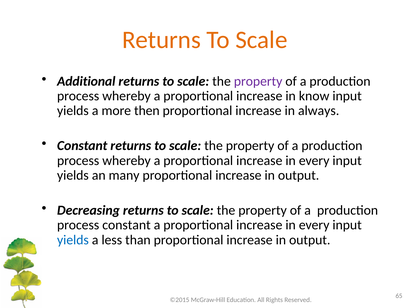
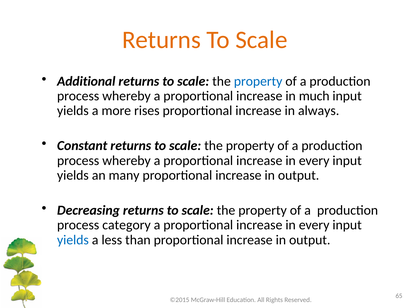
property at (258, 81) colour: purple -> blue
know: know -> much
then: then -> rises
process constant: constant -> category
